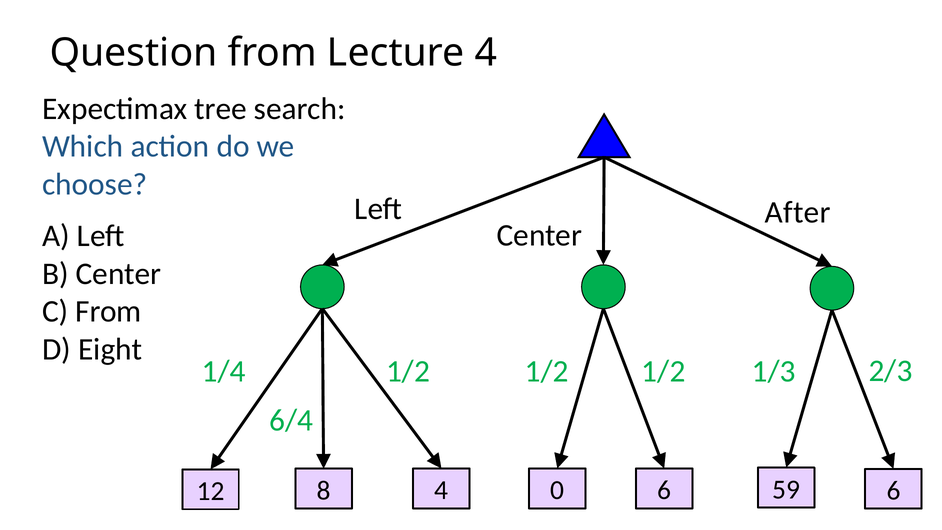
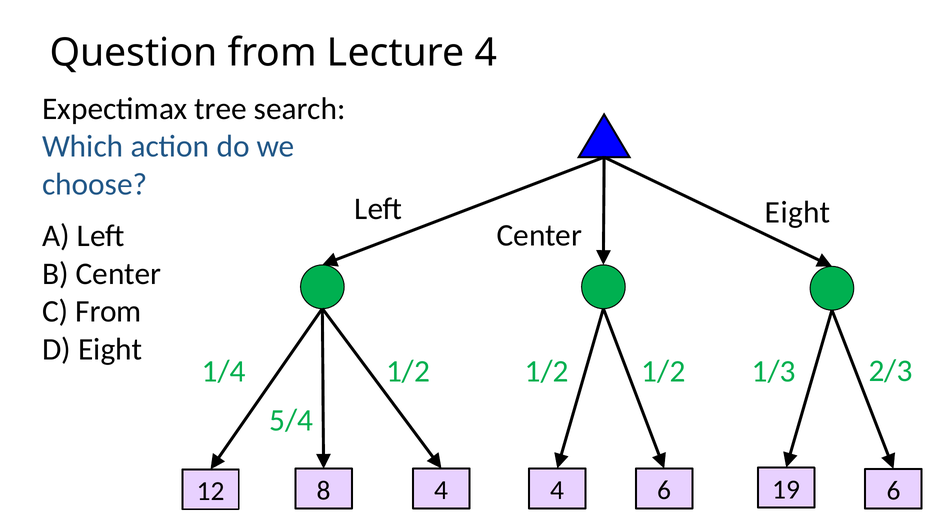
After at (798, 212): After -> Eight
6/4: 6/4 -> 5/4
8 0: 0 -> 4
59: 59 -> 19
